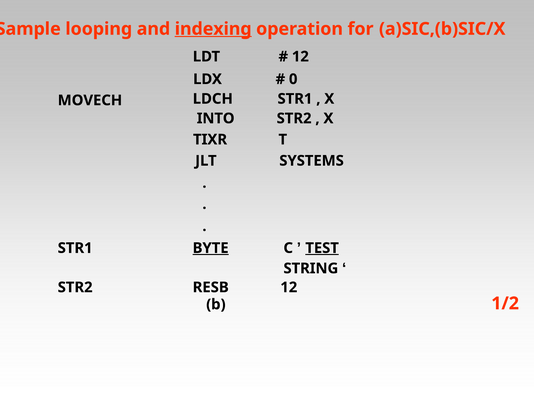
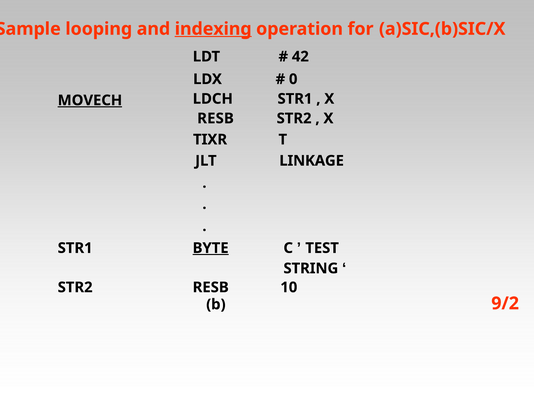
12 at (300, 57): 12 -> 42
MOVECH underline: none -> present
INTO at (216, 118): INTO -> RESB
SYSTEMS: SYSTEMS -> LINKAGE
TEST underline: present -> none
RESB 12: 12 -> 10
1/2: 1/2 -> 9/2
